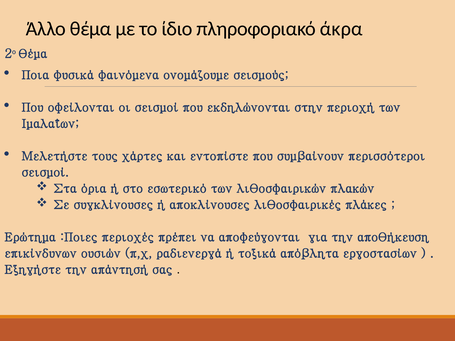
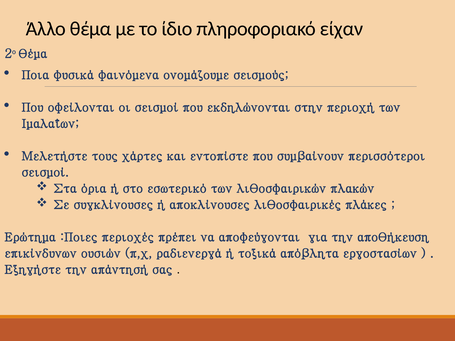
άκρα: άκρα -> είχαν
